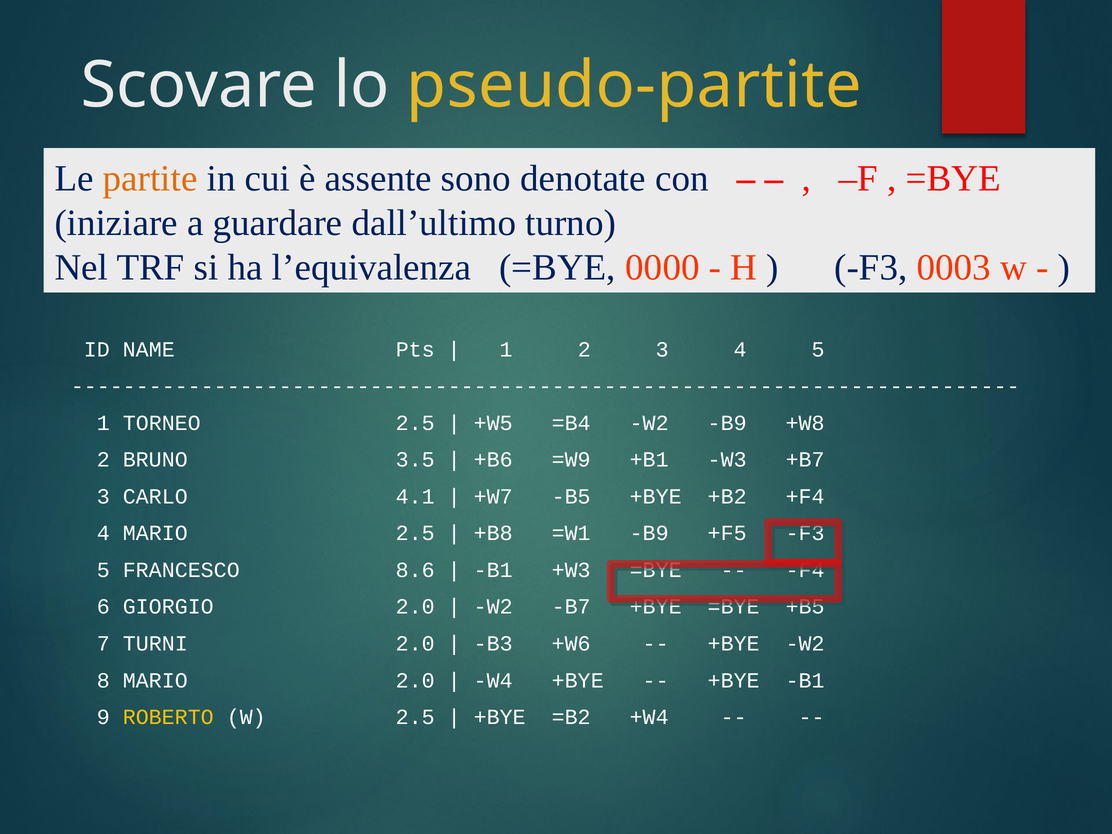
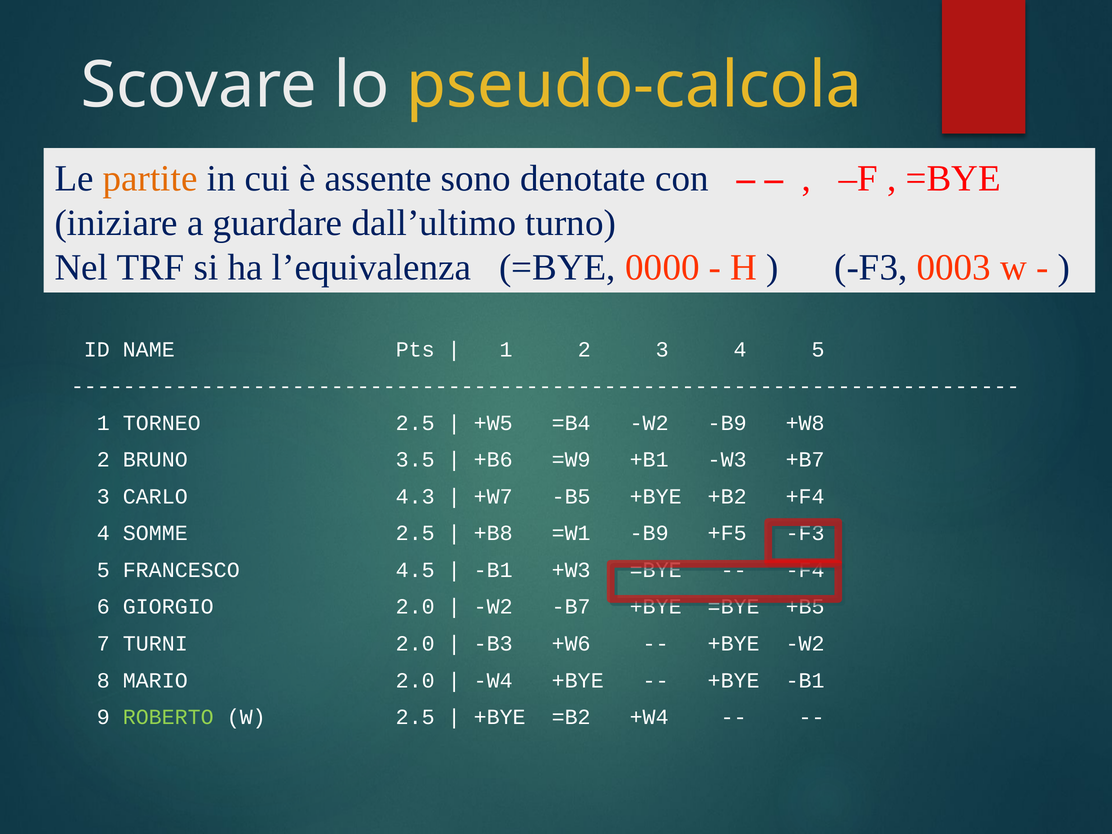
pseudo-partite: pseudo-partite -> pseudo-calcola
4.1: 4.1 -> 4.3
4 MARIO: MARIO -> SOMME
8.6: 8.6 -> 4.5
ROBERTO colour: yellow -> light green
